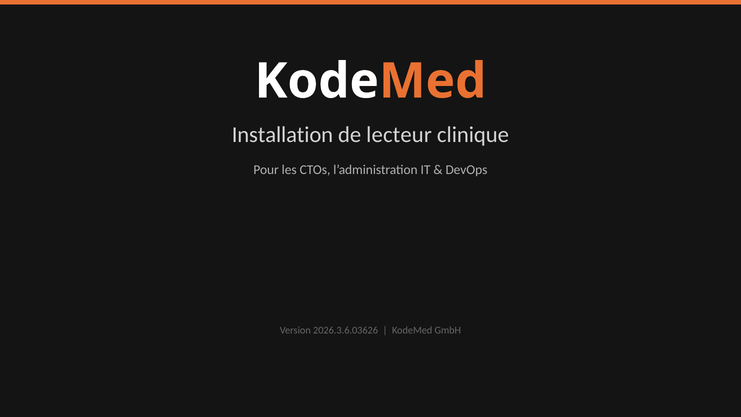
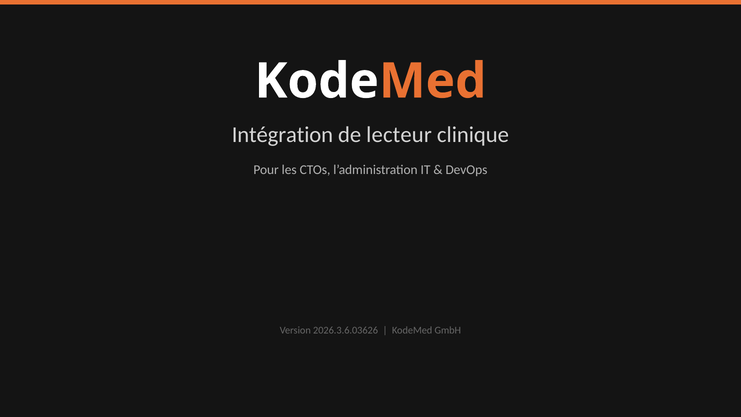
Installation: Installation -> Intégration
